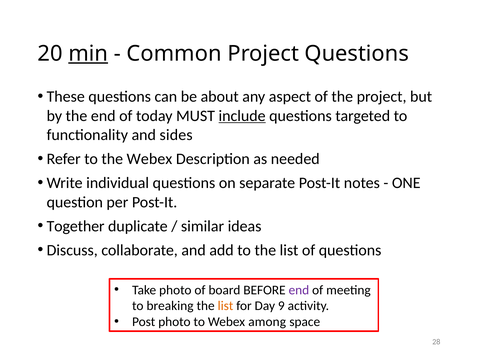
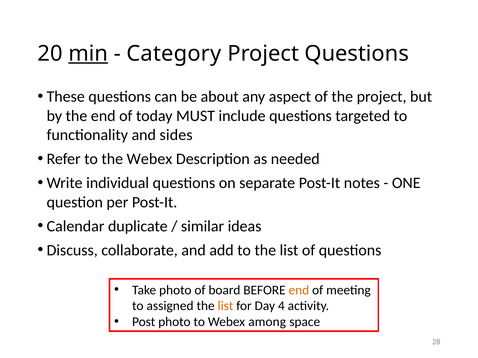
Common: Common -> Category
include underline: present -> none
Together: Together -> Calendar
end at (299, 290) colour: purple -> orange
breaking: breaking -> assigned
9: 9 -> 4
